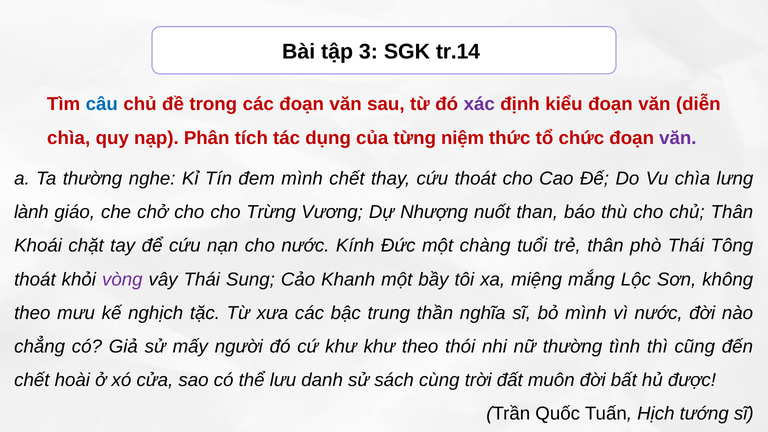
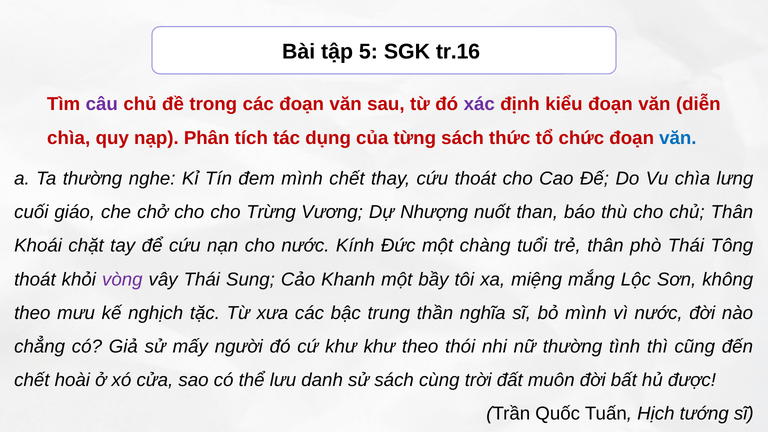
3: 3 -> 5
tr.14: tr.14 -> tr.16
câu colour: blue -> purple
từng niệm: niệm -> sách
văn at (678, 138) colour: purple -> blue
lành: lành -> cuối
